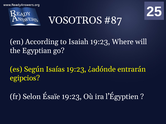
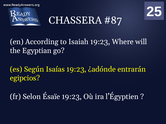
VOSOTROS: VOSOTROS -> CHASSERA
